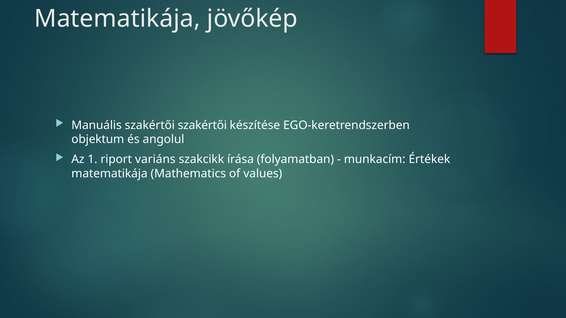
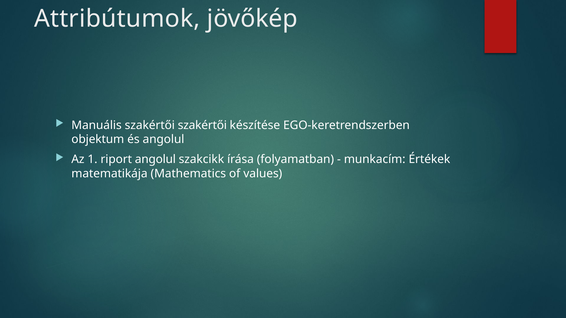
Matematikája at (117, 19): Matematikája -> Attribútumok
riport variáns: variáns -> angolul
